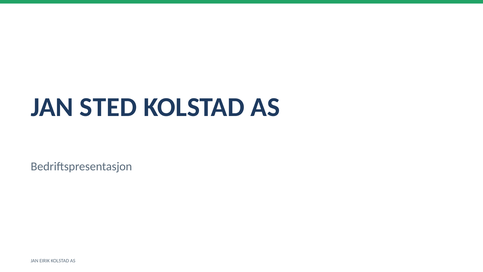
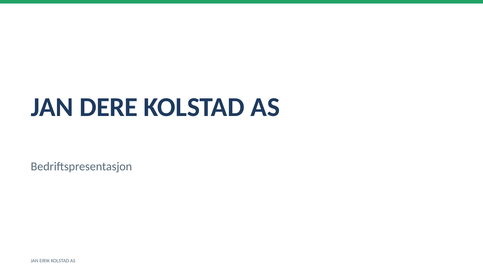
STED: STED -> DERE
